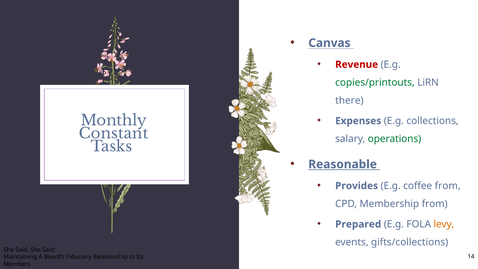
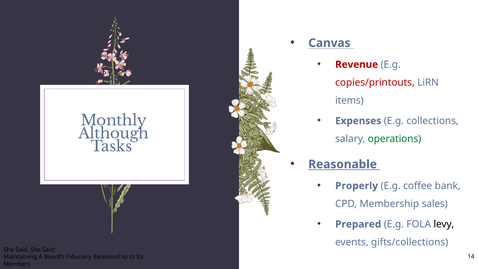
copies/printouts colour: green -> red
there: there -> items
Constant: Constant -> Although
Provides: Provides -> Properly
coffee from: from -> bank
Membership from: from -> sales
levy colour: orange -> black
